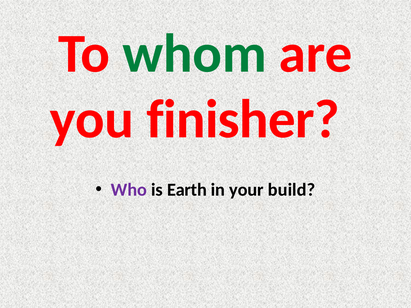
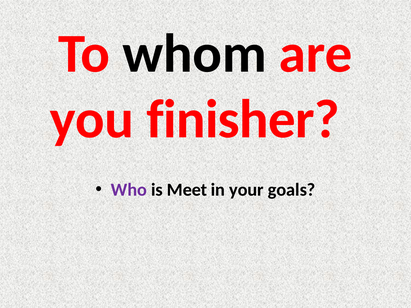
whom colour: green -> black
Earth: Earth -> Meet
build: build -> goals
